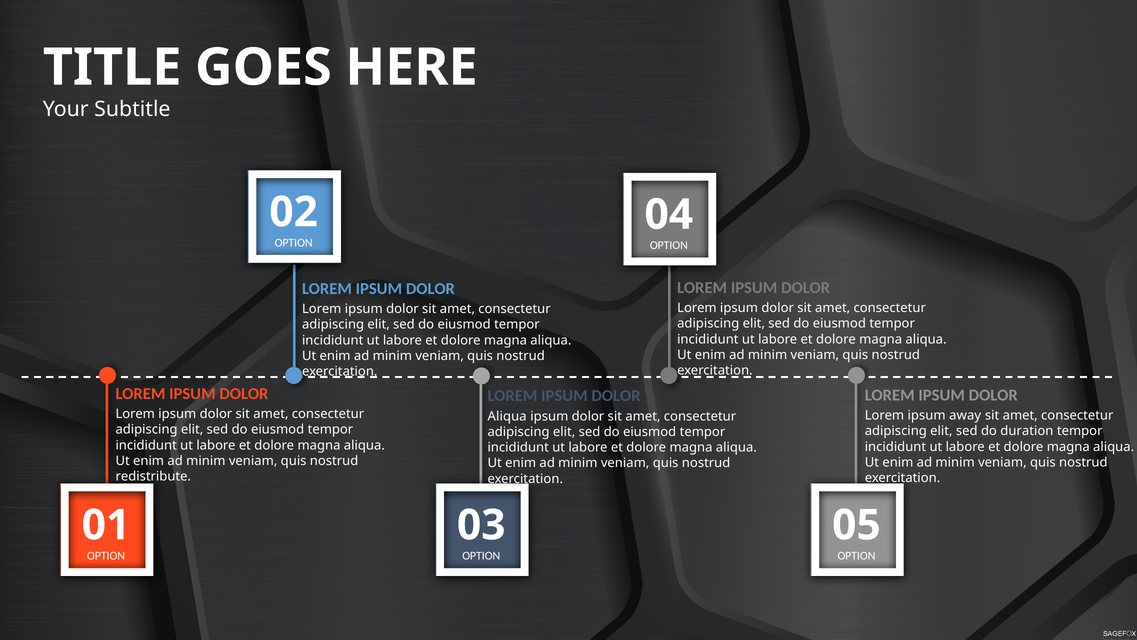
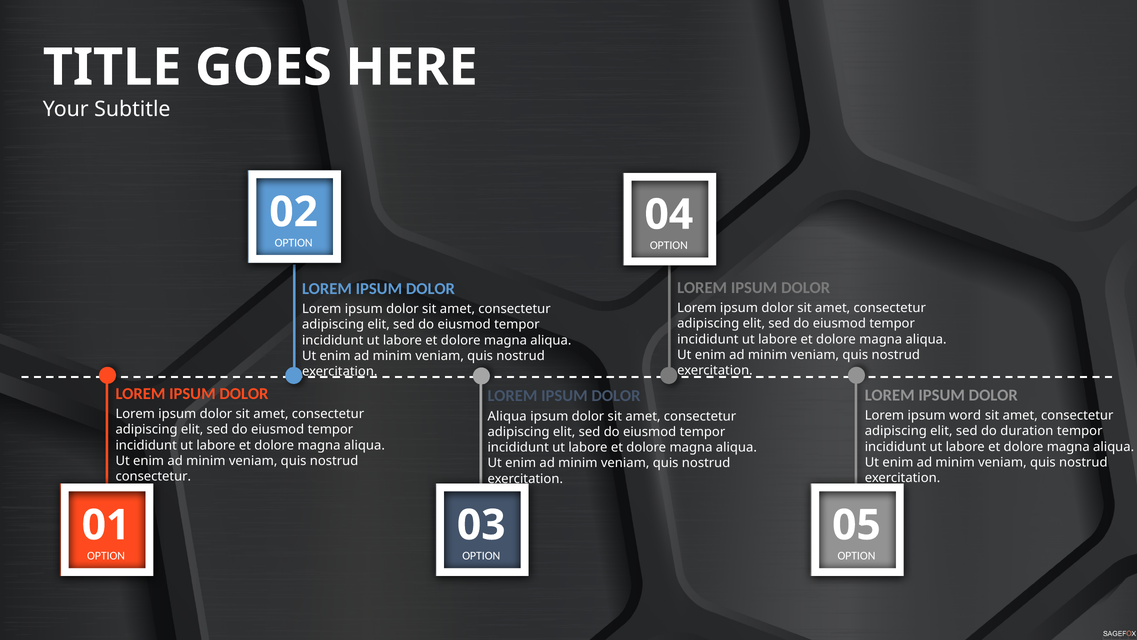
away: away -> word
redistribute at (153, 476): redistribute -> consectetur
